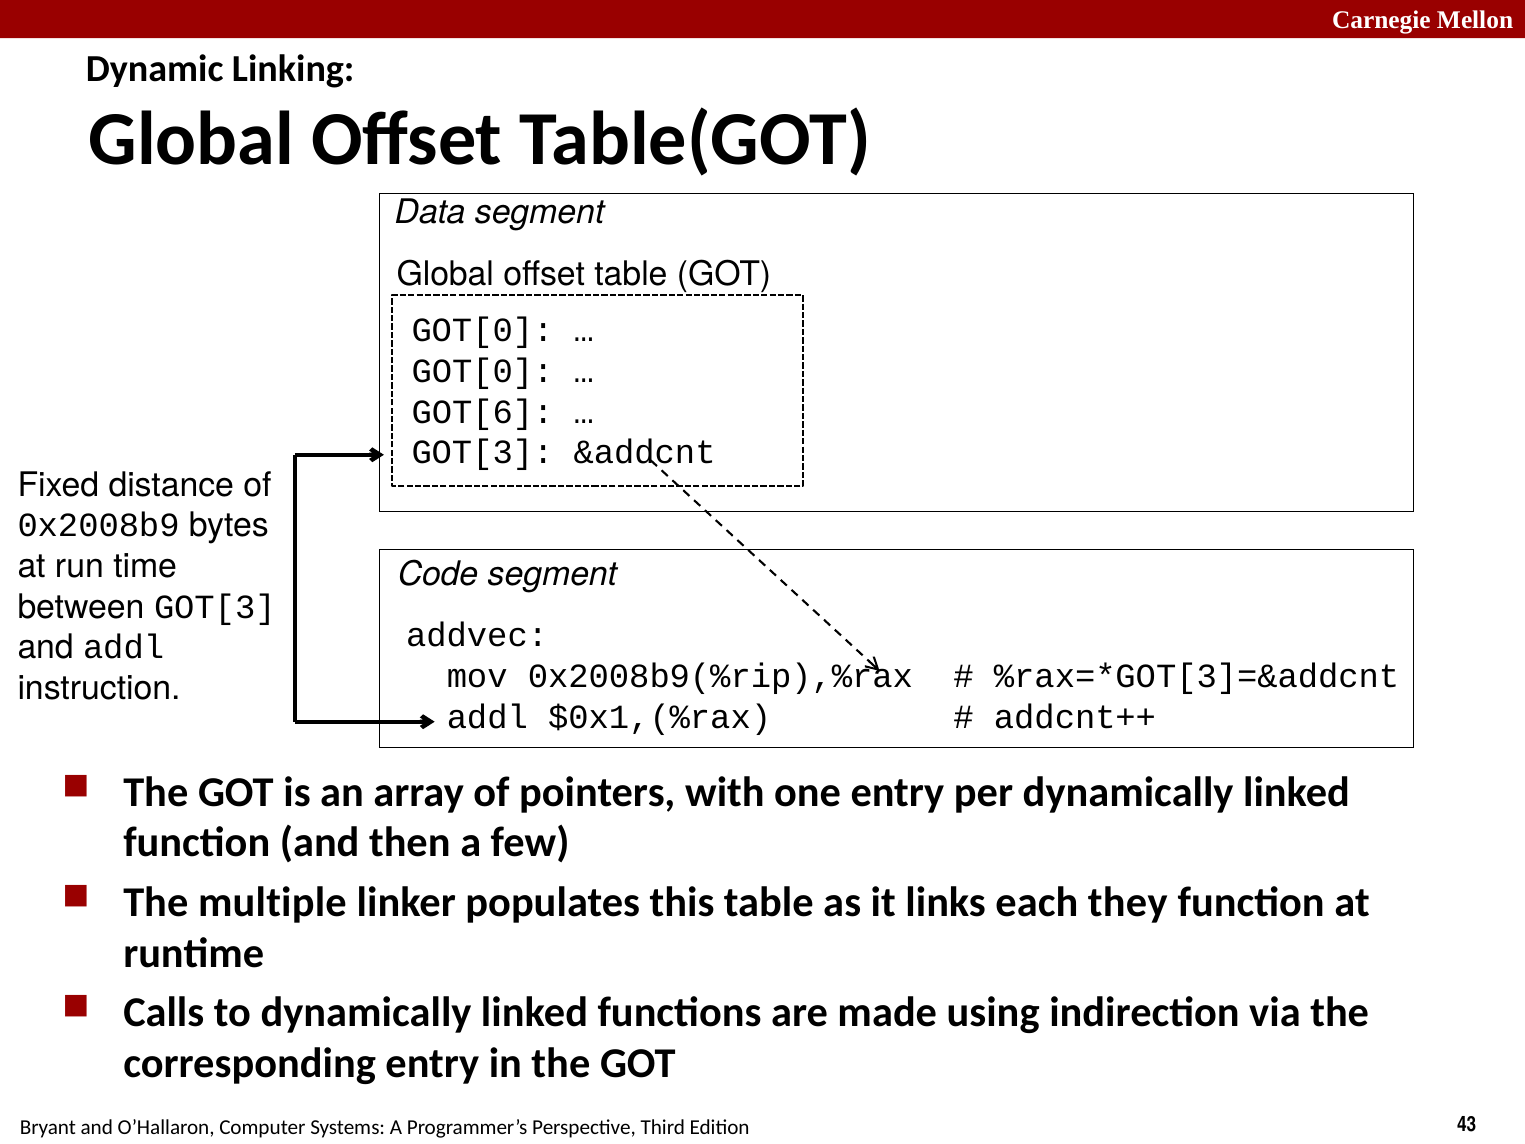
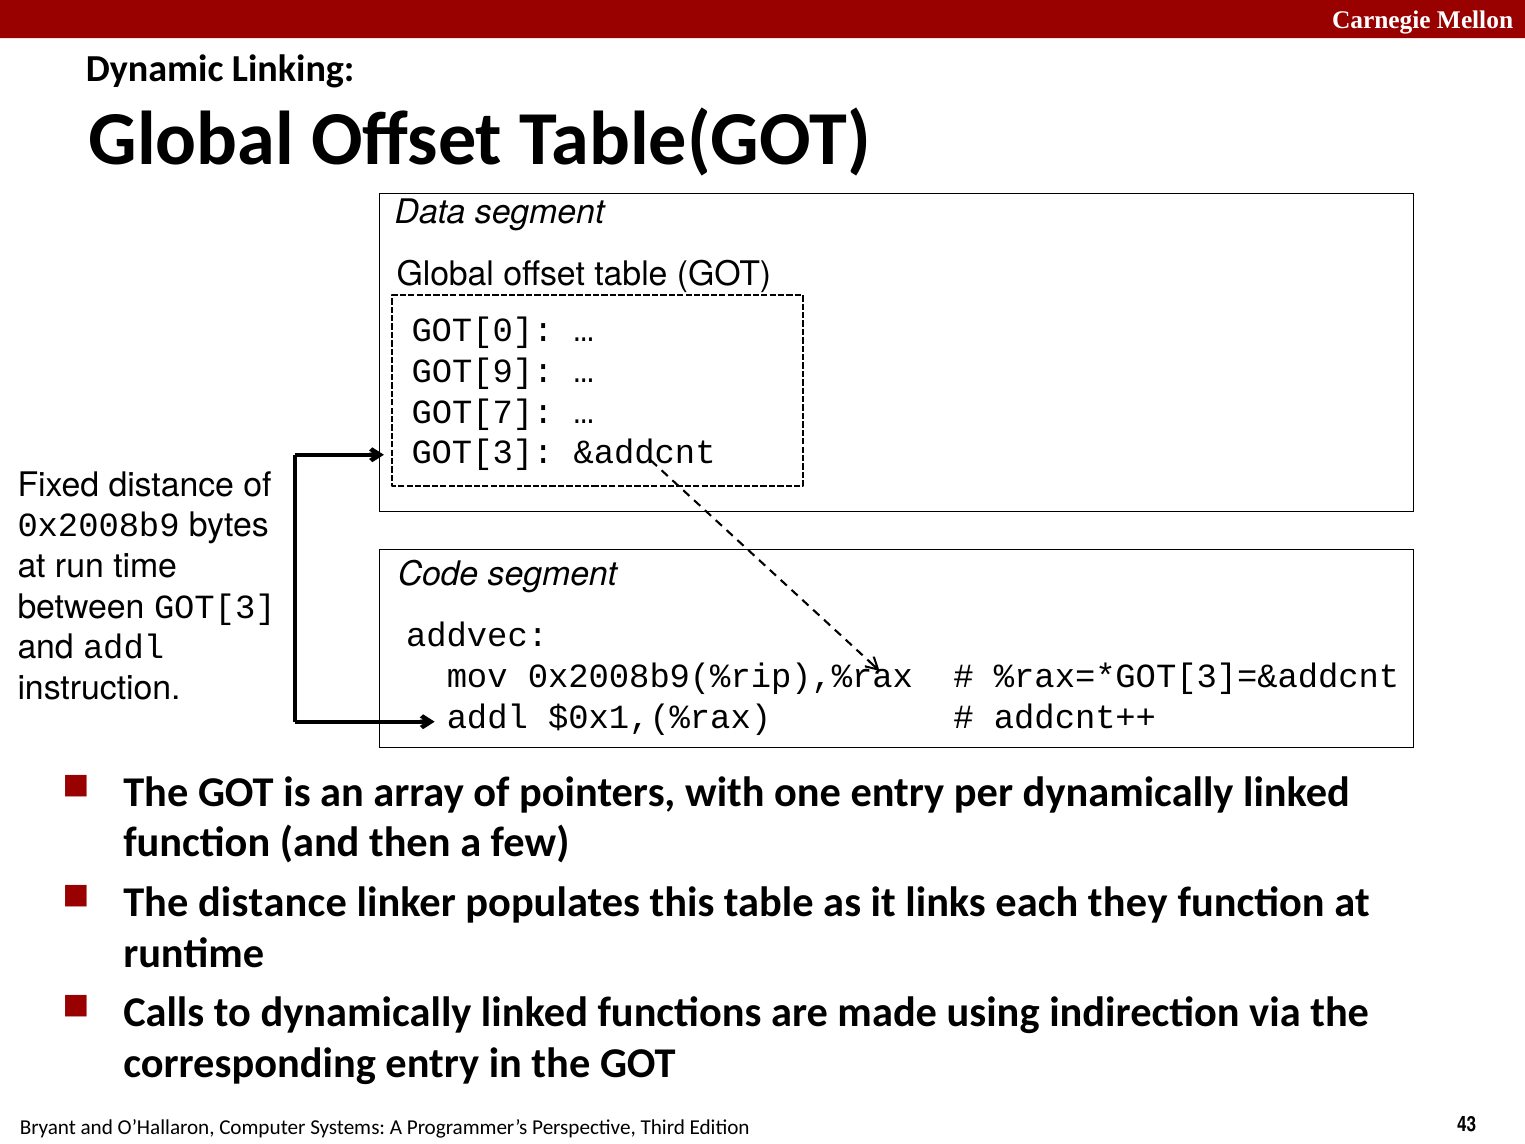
GOT[0 at (483, 371): GOT[0 -> GOT[9
GOT[6: GOT[6 -> GOT[7
The multiple: multiple -> distance
